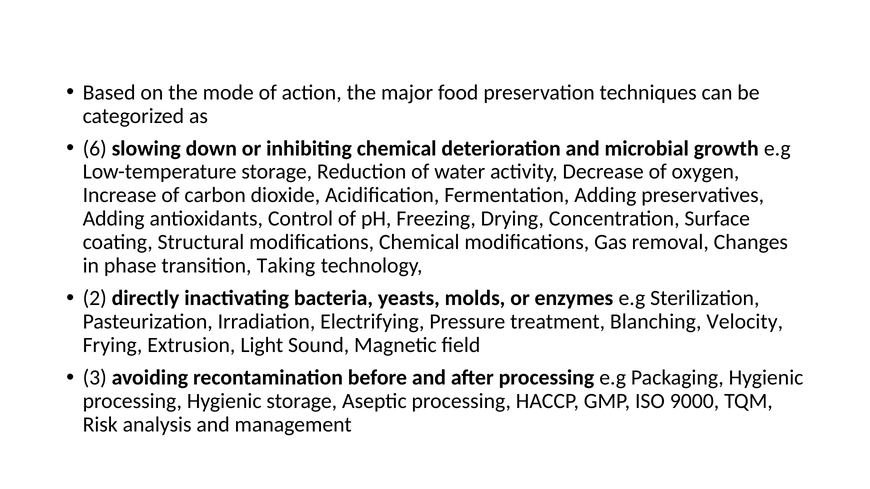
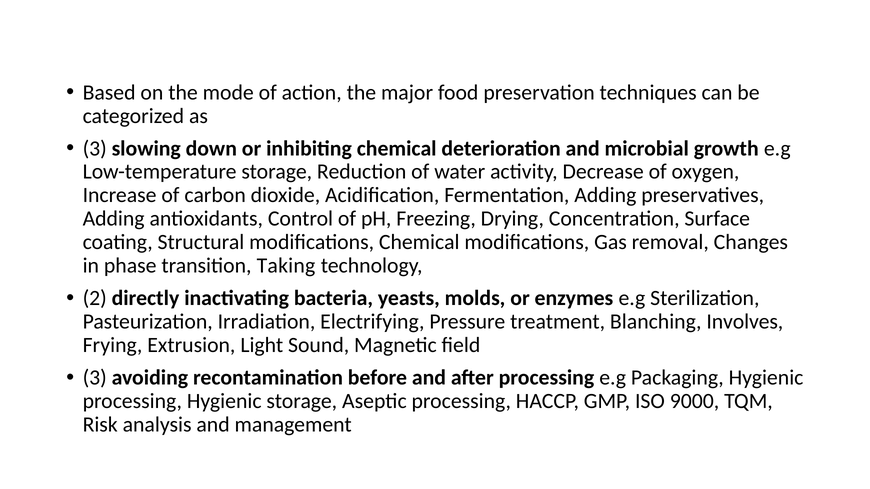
6 at (95, 148): 6 -> 3
Velocity: Velocity -> Involves
